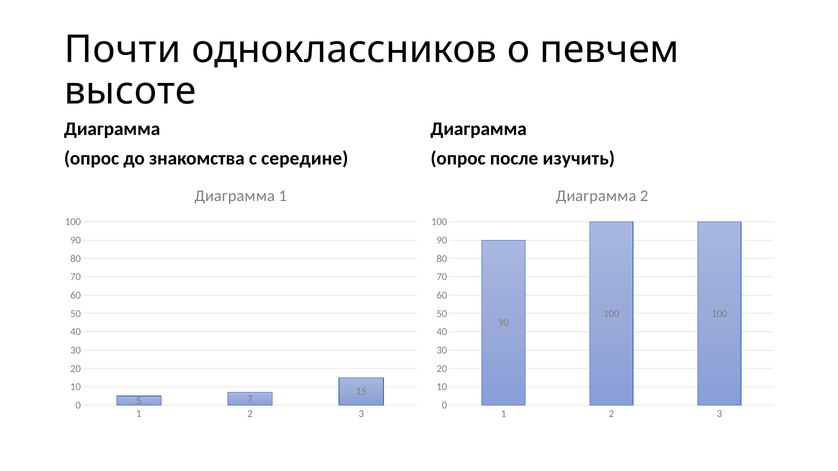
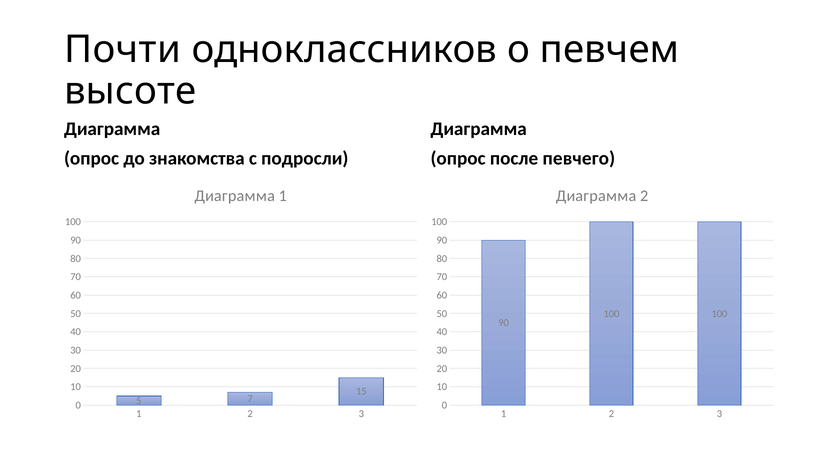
середине: середине -> подросли
изучить: изучить -> певчего
